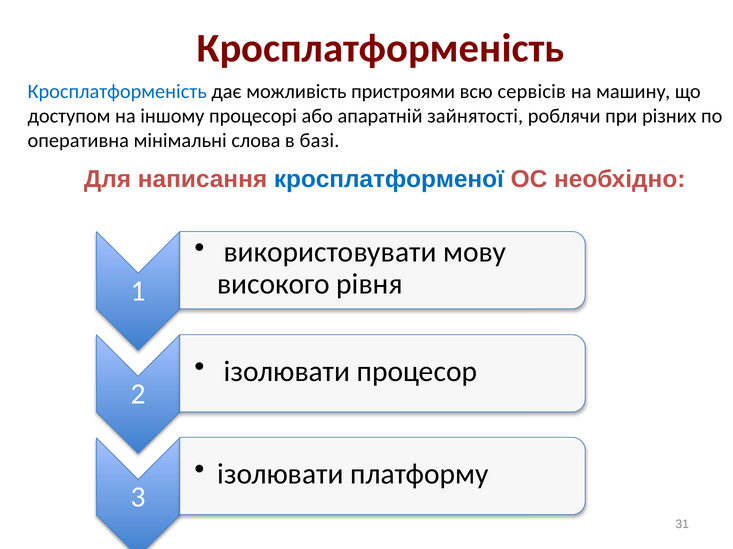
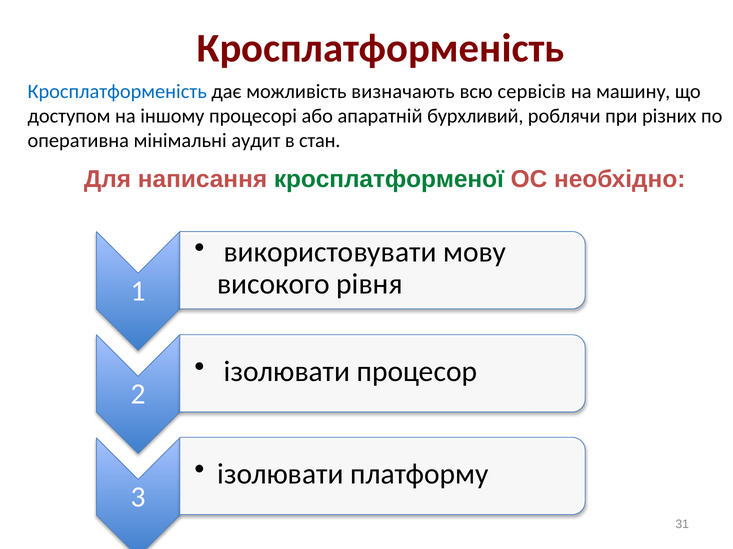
пристроями: пристроями -> визначають
зайнятості: зайнятості -> бурхливий
слова: слова -> аудит
базі: базі -> стан
кросплатформеної colour: blue -> green
